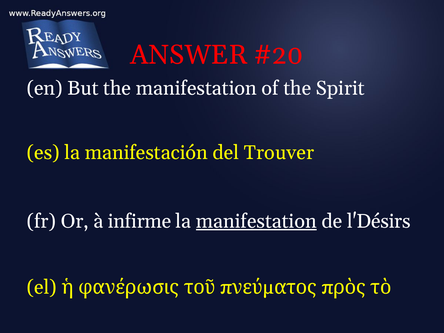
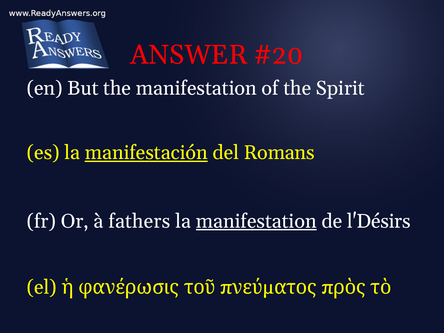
manifestación underline: none -> present
Trouver: Trouver -> Romans
infirme: infirme -> fathers
